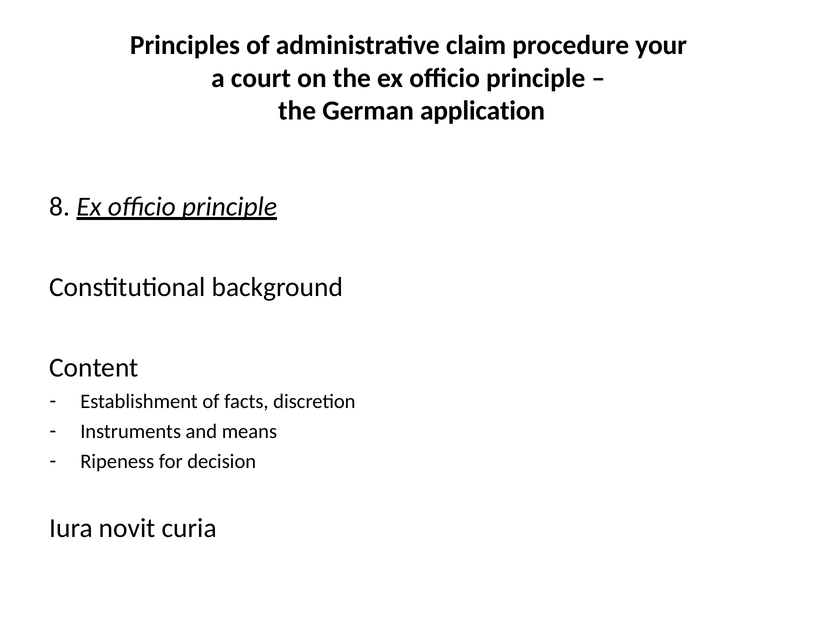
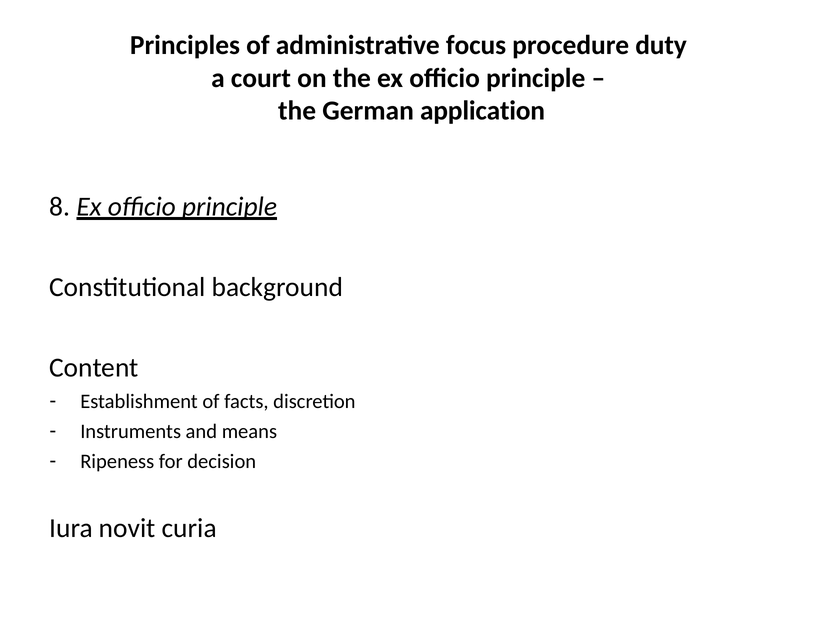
claim: claim -> focus
your: your -> duty
